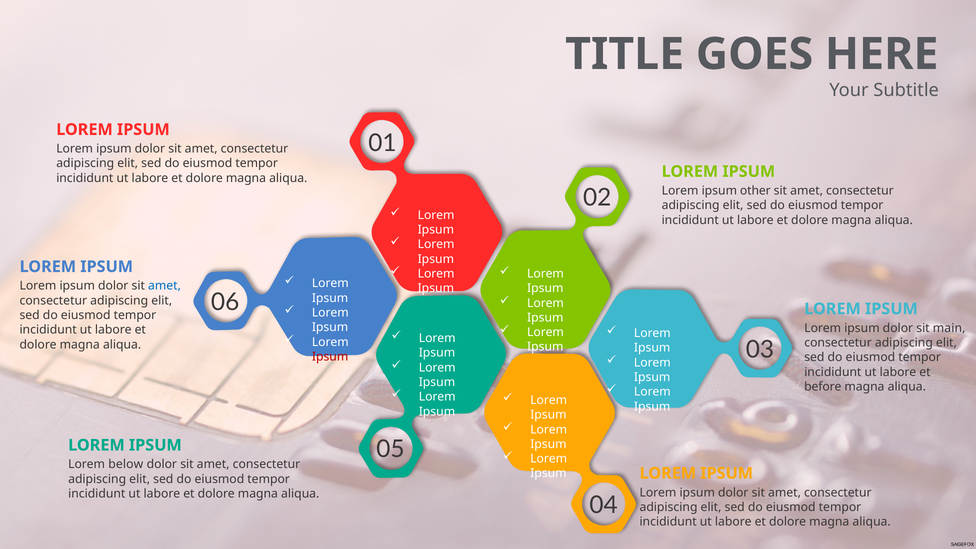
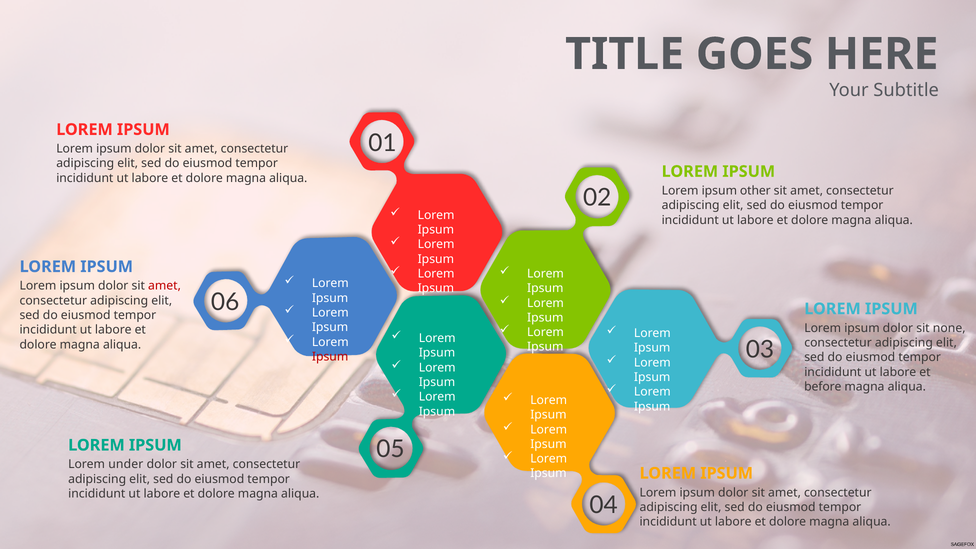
amet at (164, 286) colour: blue -> red
main: main -> none
below: below -> under
